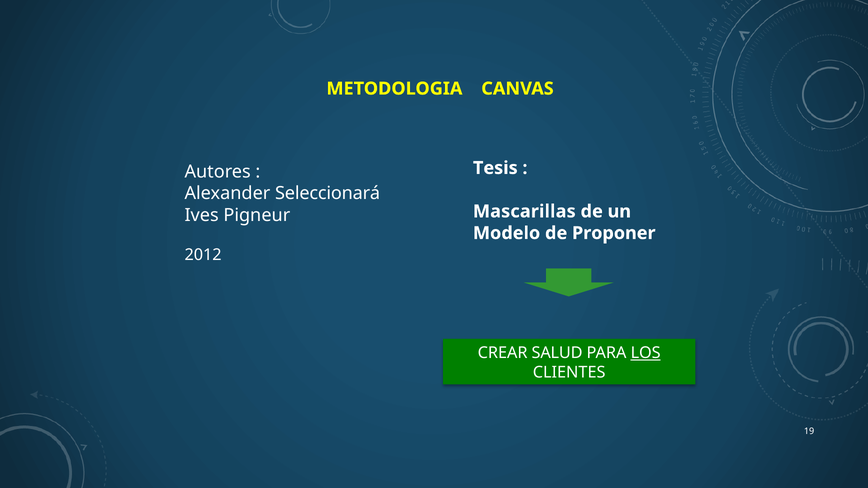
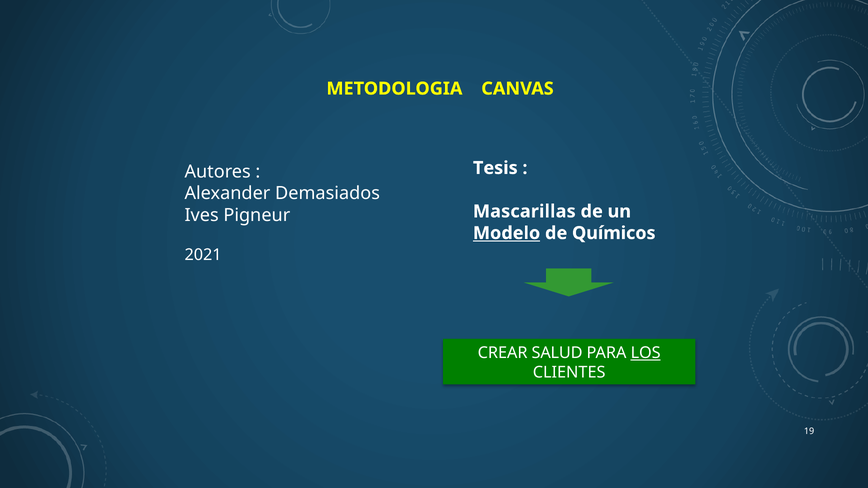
Seleccionará: Seleccionará -> Demasiados
Modelo underline: none -> present
Proponer: Proponer -> Químicos
2012: 2012 -> 2021
